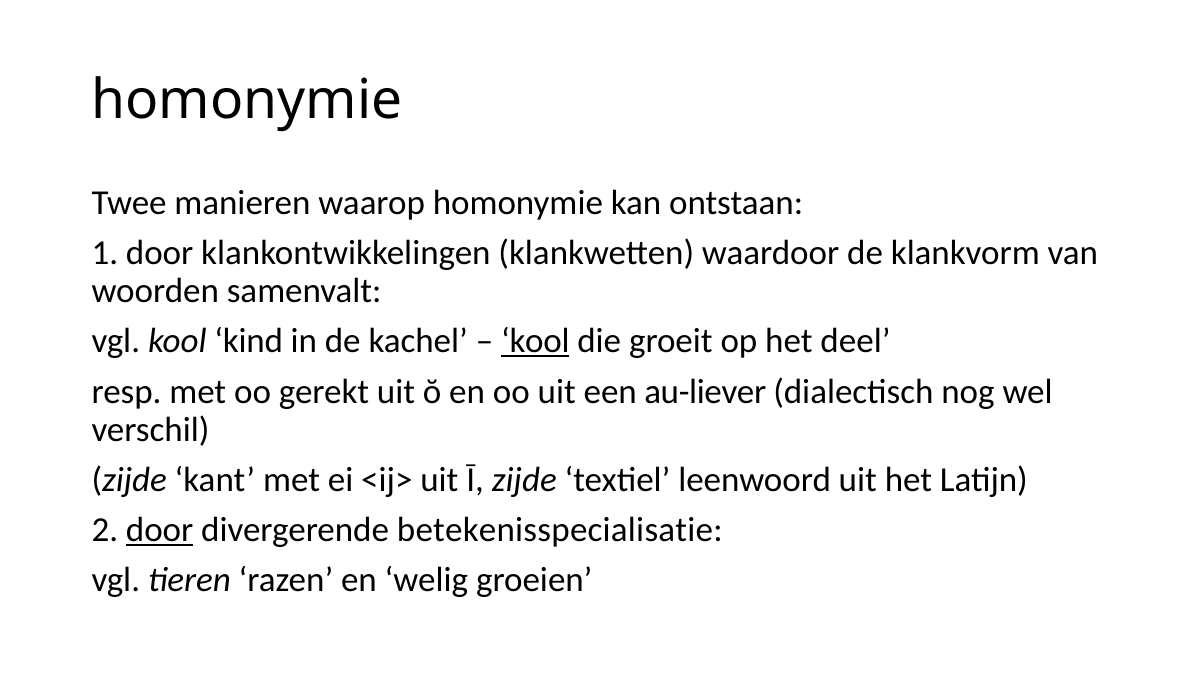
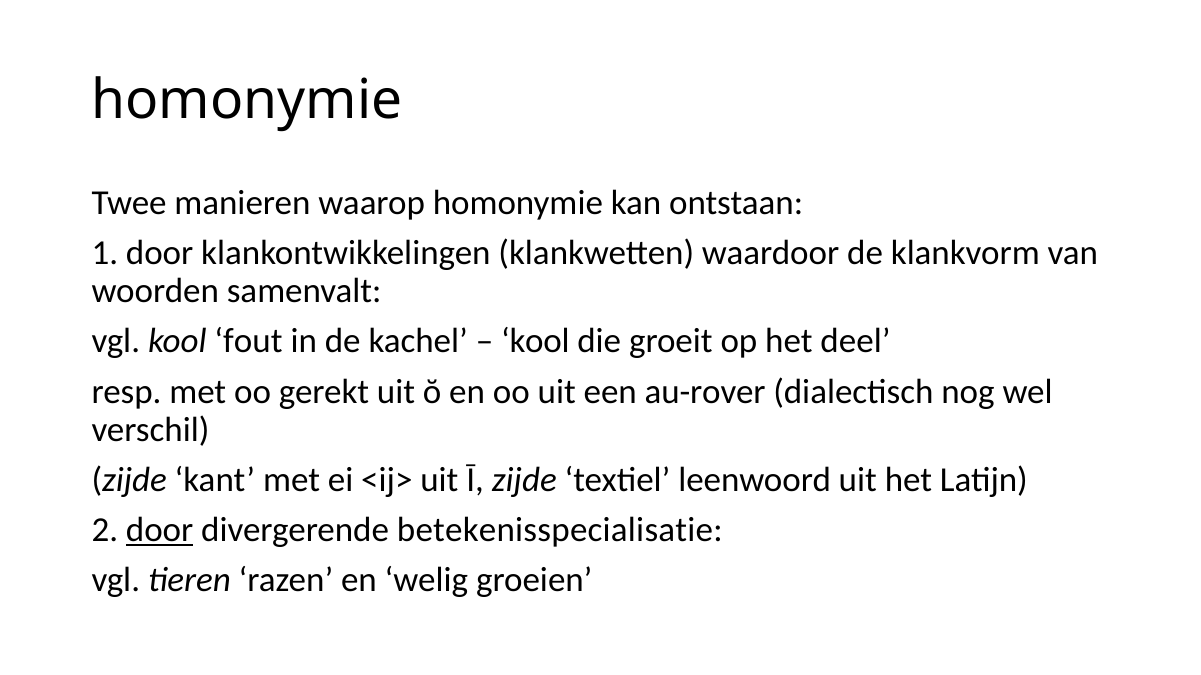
kind: kind -> fout
kool at (535, 342) underline: present -> none
au-liever: au-liever -> au-rover
